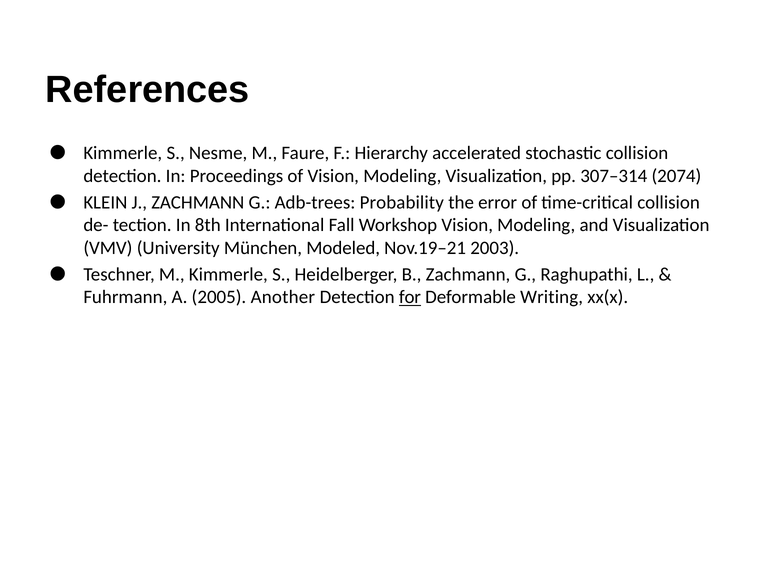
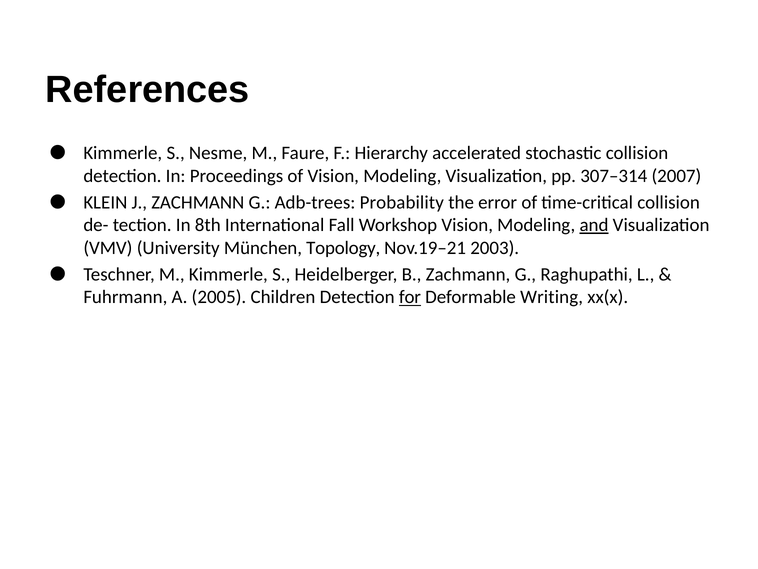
2074: 2074 -> 2007
and underline: none -> present
Modeled: Modeled -> Topology
Another: Another -> Children
